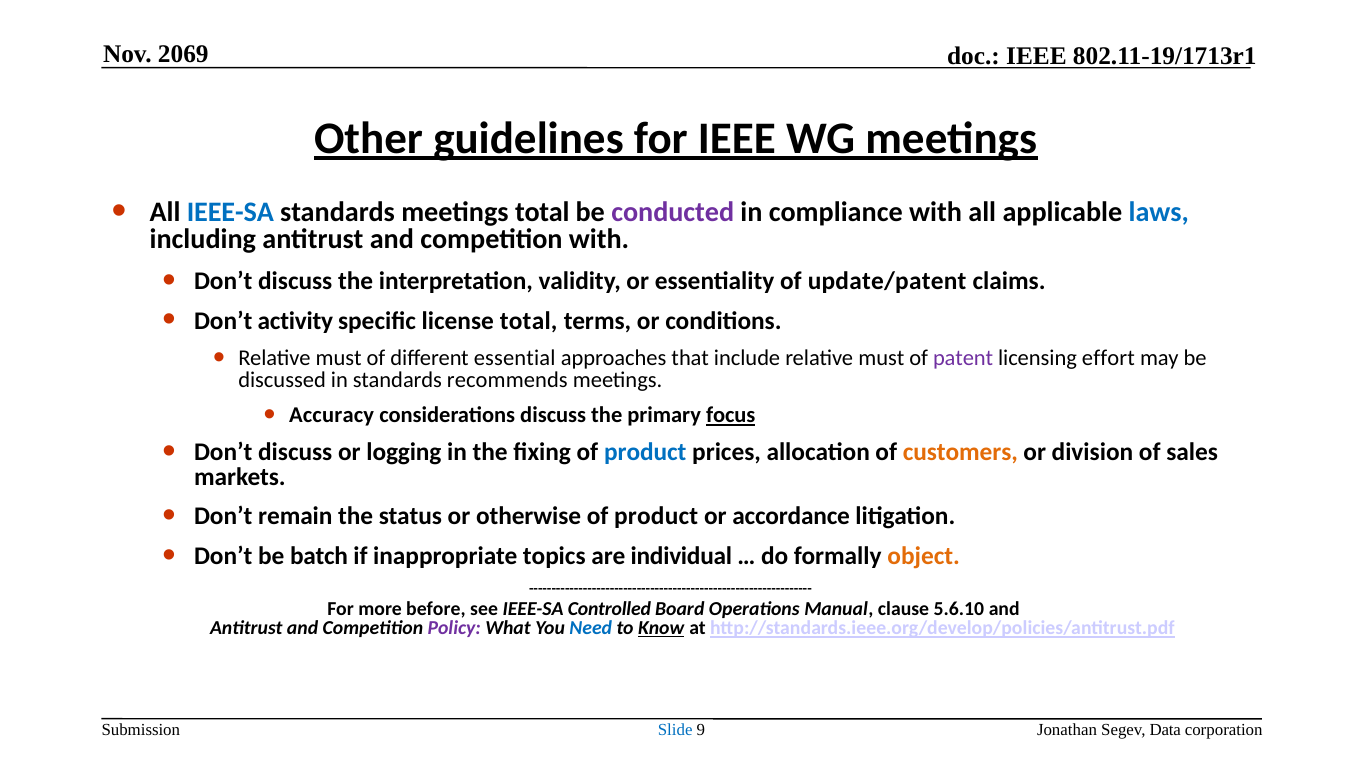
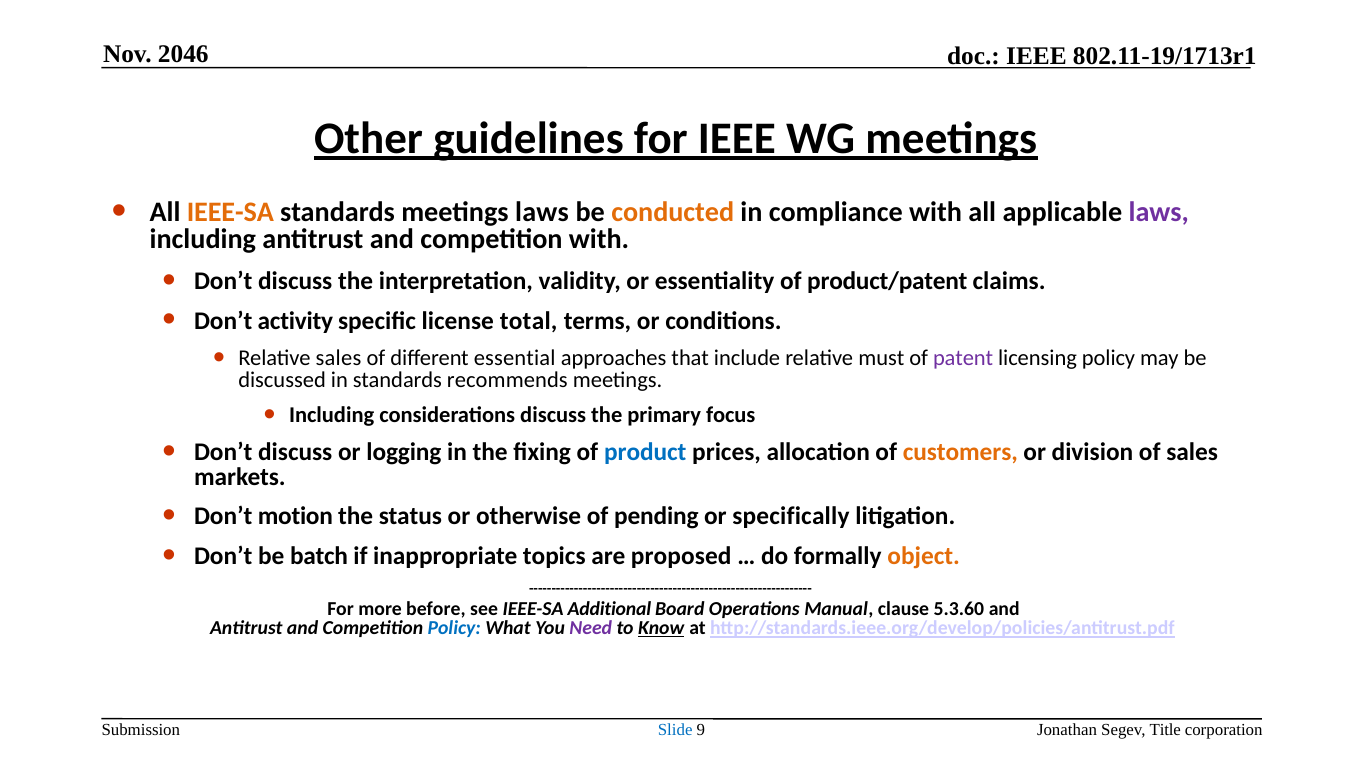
2069: 2069 -> 2046
IEEE-SA at (230, 212) colour: blue -> orange
meetings total: total -> laws
conducted colour: purple -> orange
laws at (1159, 212) colour: blue -> purple
update/patent: update/patent -> product/patent
must at (339, 358): must -> sales
licensing effort: effort -> policy
Accuracy at (332, 415): Accuracy -> Including
focus underline: present -> none
remain: remain -> motion
product at (656, 516): product -> pending
accordance: accordance -> specifically
individual: individual -> proposed
Controlled: Controlled -> Additional
5.6.10: 5.6.10 -> 5.3.60
Policy at (454, 628) colour: purple -> blue
Need colour: blue -> purple
Data: Data -> Title
